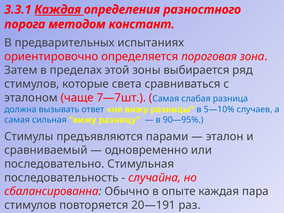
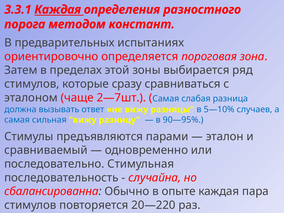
света: света -> сразу
7—7шт: 7—7шт -> 2—7шт
20—191: 20—191 -> 20—220
